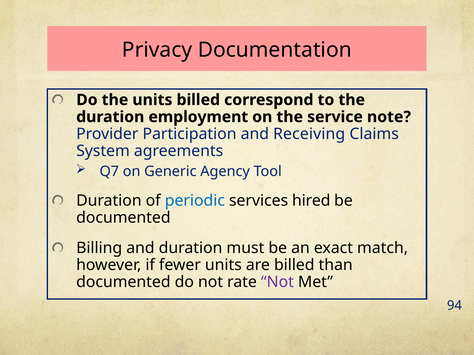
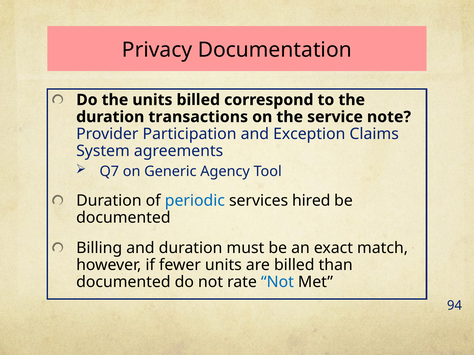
employment: employment -> transactions
Receiving: Receiving -> Exception
Not at (277, 282) colour: purple -> blue
